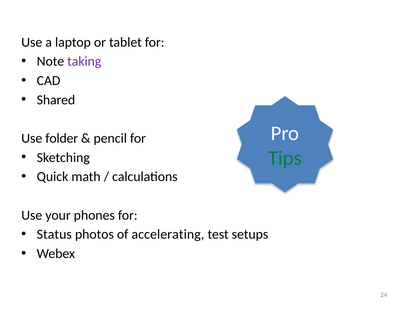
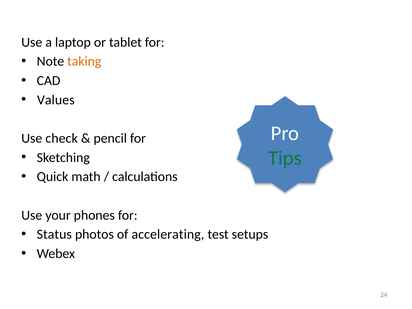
taking colour: purple -> orange
Shared: Shared -> Values
folder: folder -> check
